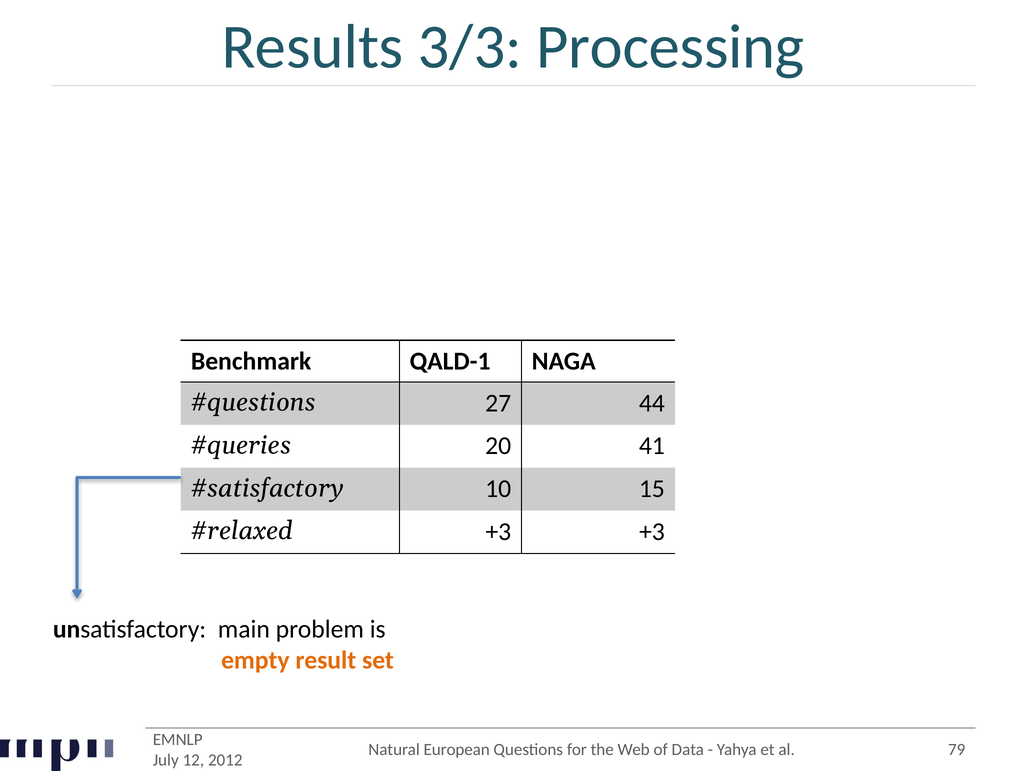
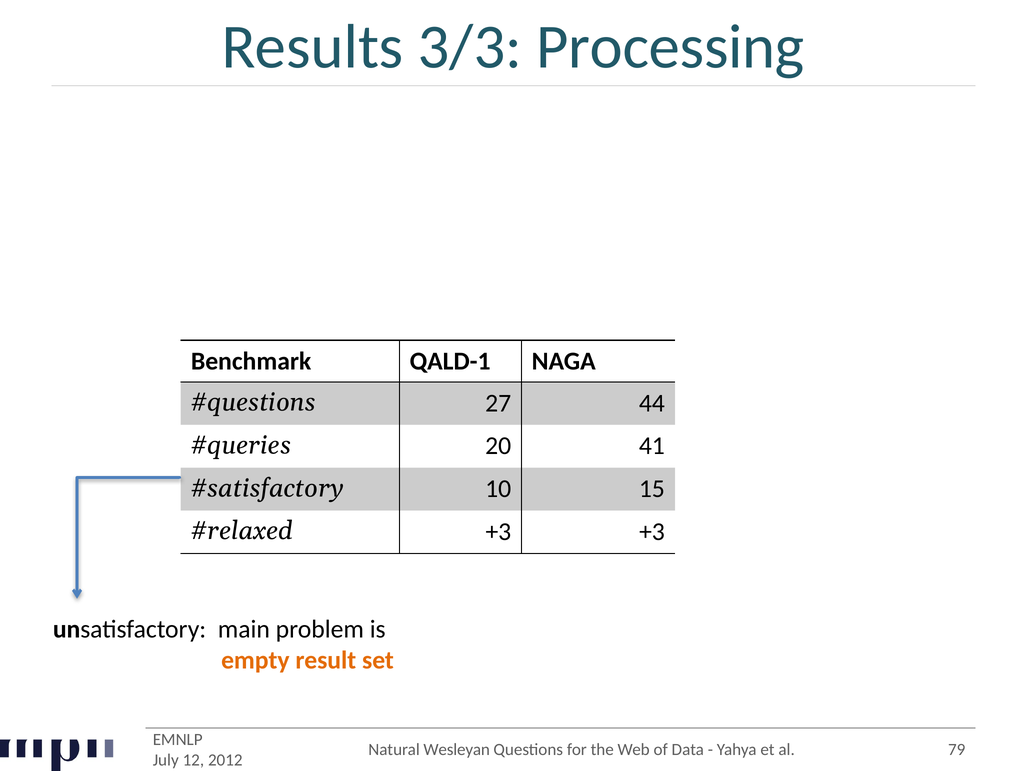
European: European -> Wesleyan
